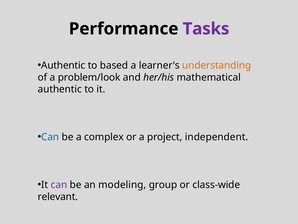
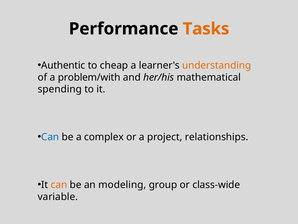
Tasks colour: purple -> orange
based: based -> cheap
problem/look: problem/look -> problem/with
authentic at (60, 89): authentic -> spending
independent: independent -> relationships
can at (59, 184) colour: purple -> orange
relevant: relevant -> variable
